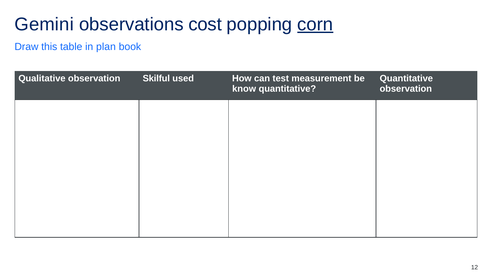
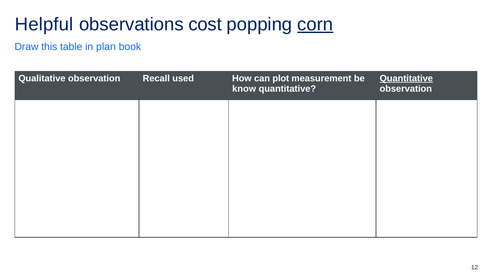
Gemini: Gemini -> Helpful
Skilful: Skilful -> Recall
test: test -> plot
Quantitative at (406, 78) underline: none -> present
